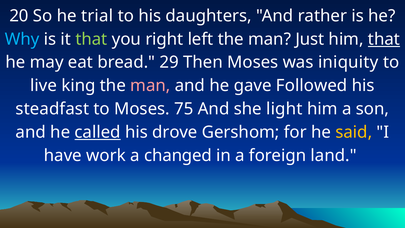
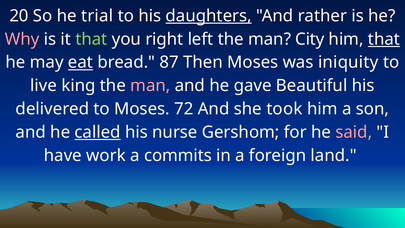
daughters underline: none -> present
Why colour: light blue -> pink
Just: Just -> City
eat underline: none -> present
29: 29 -> 87
Followed: Followed -> Beautiful
steadfast: steadfast -> delivered
75: 75 -> 72
light: light -> took
drove: drove -> nurse
said colour: yellow -> pink
changed: changed -> commits
